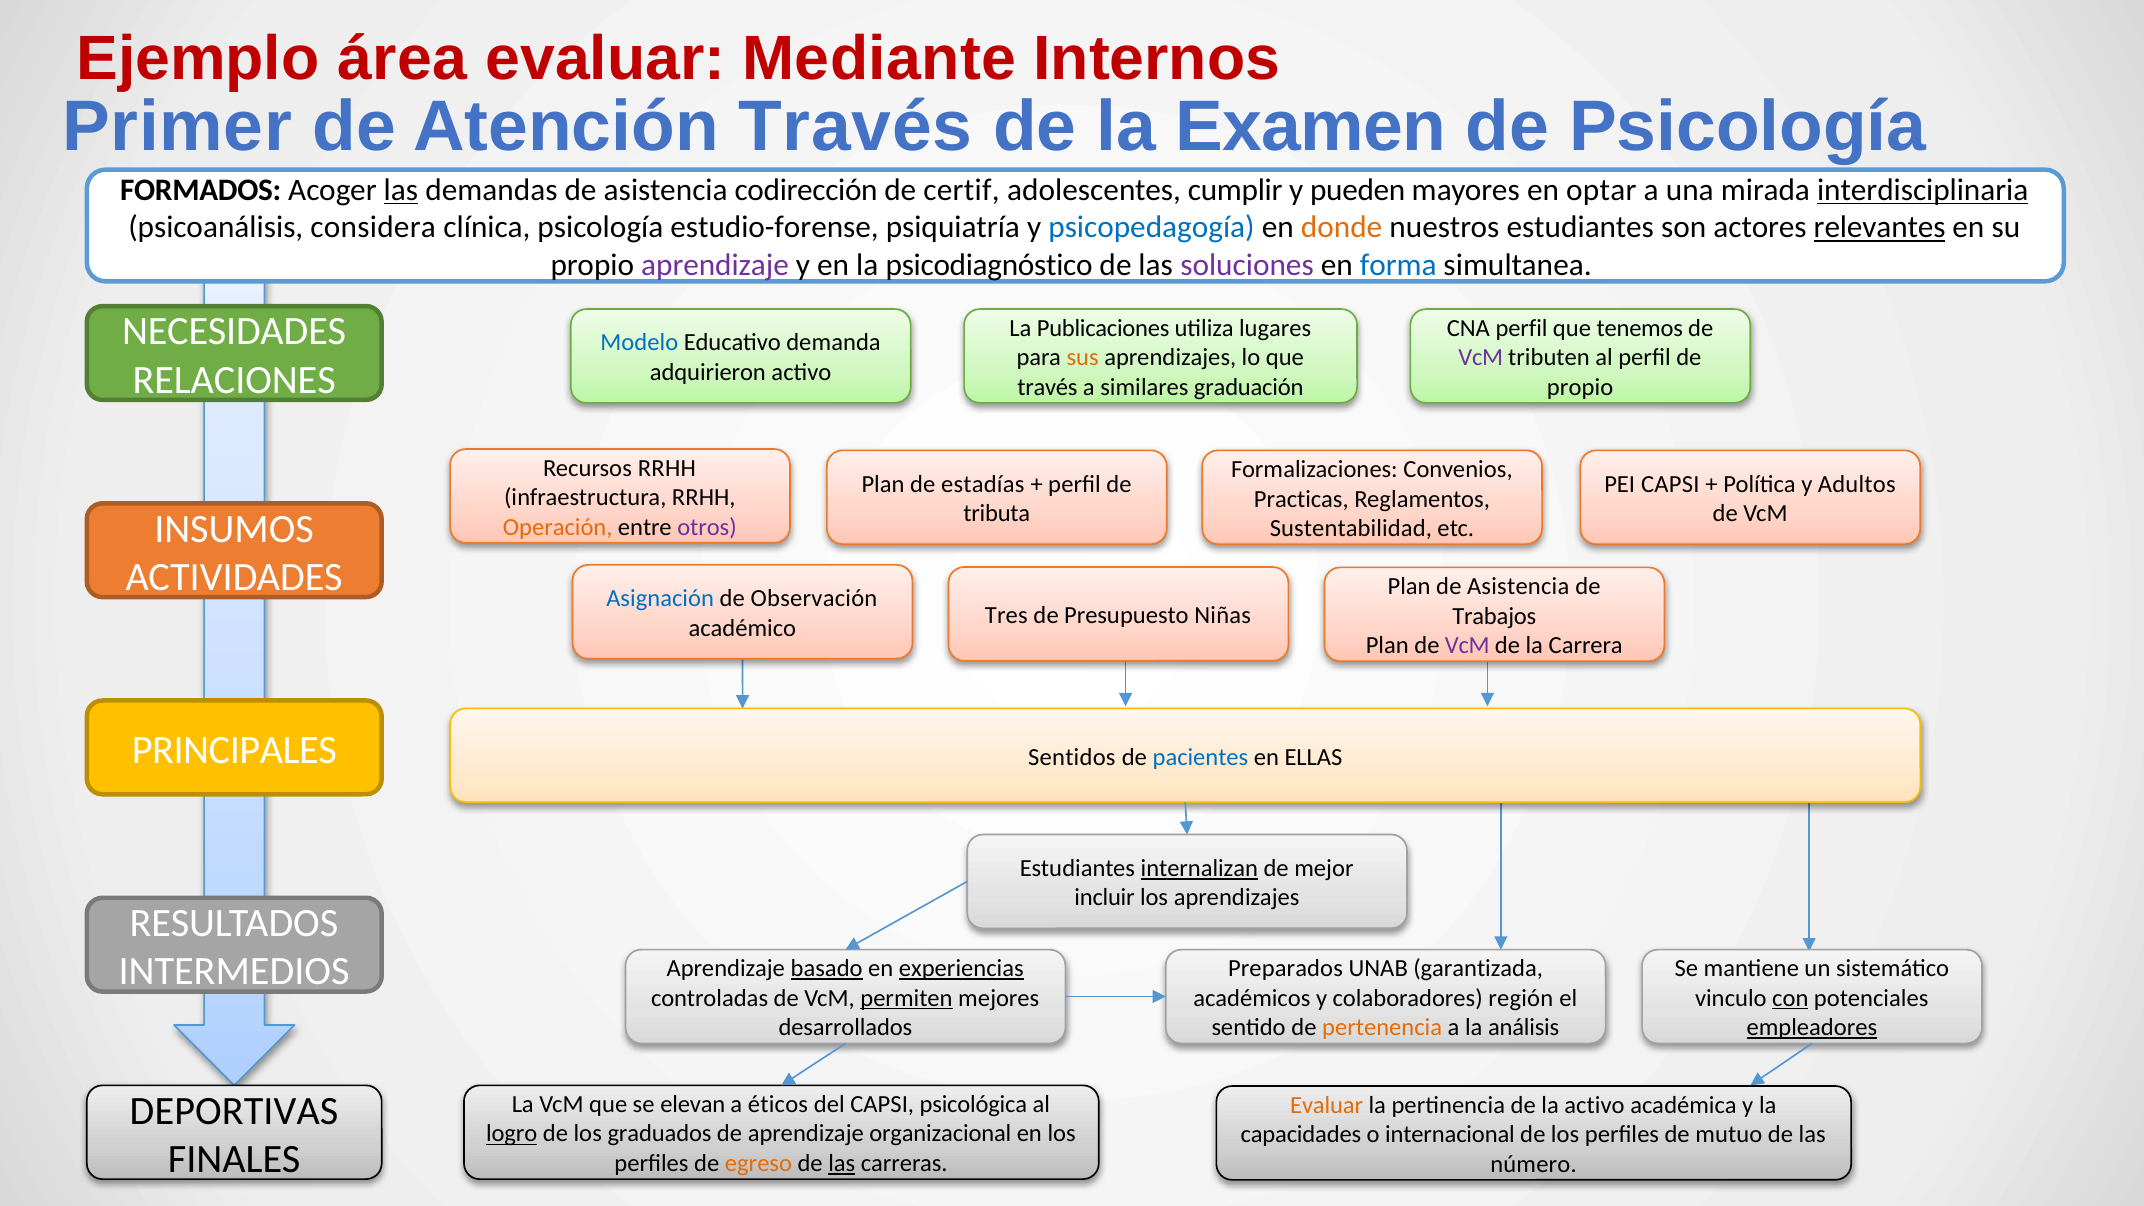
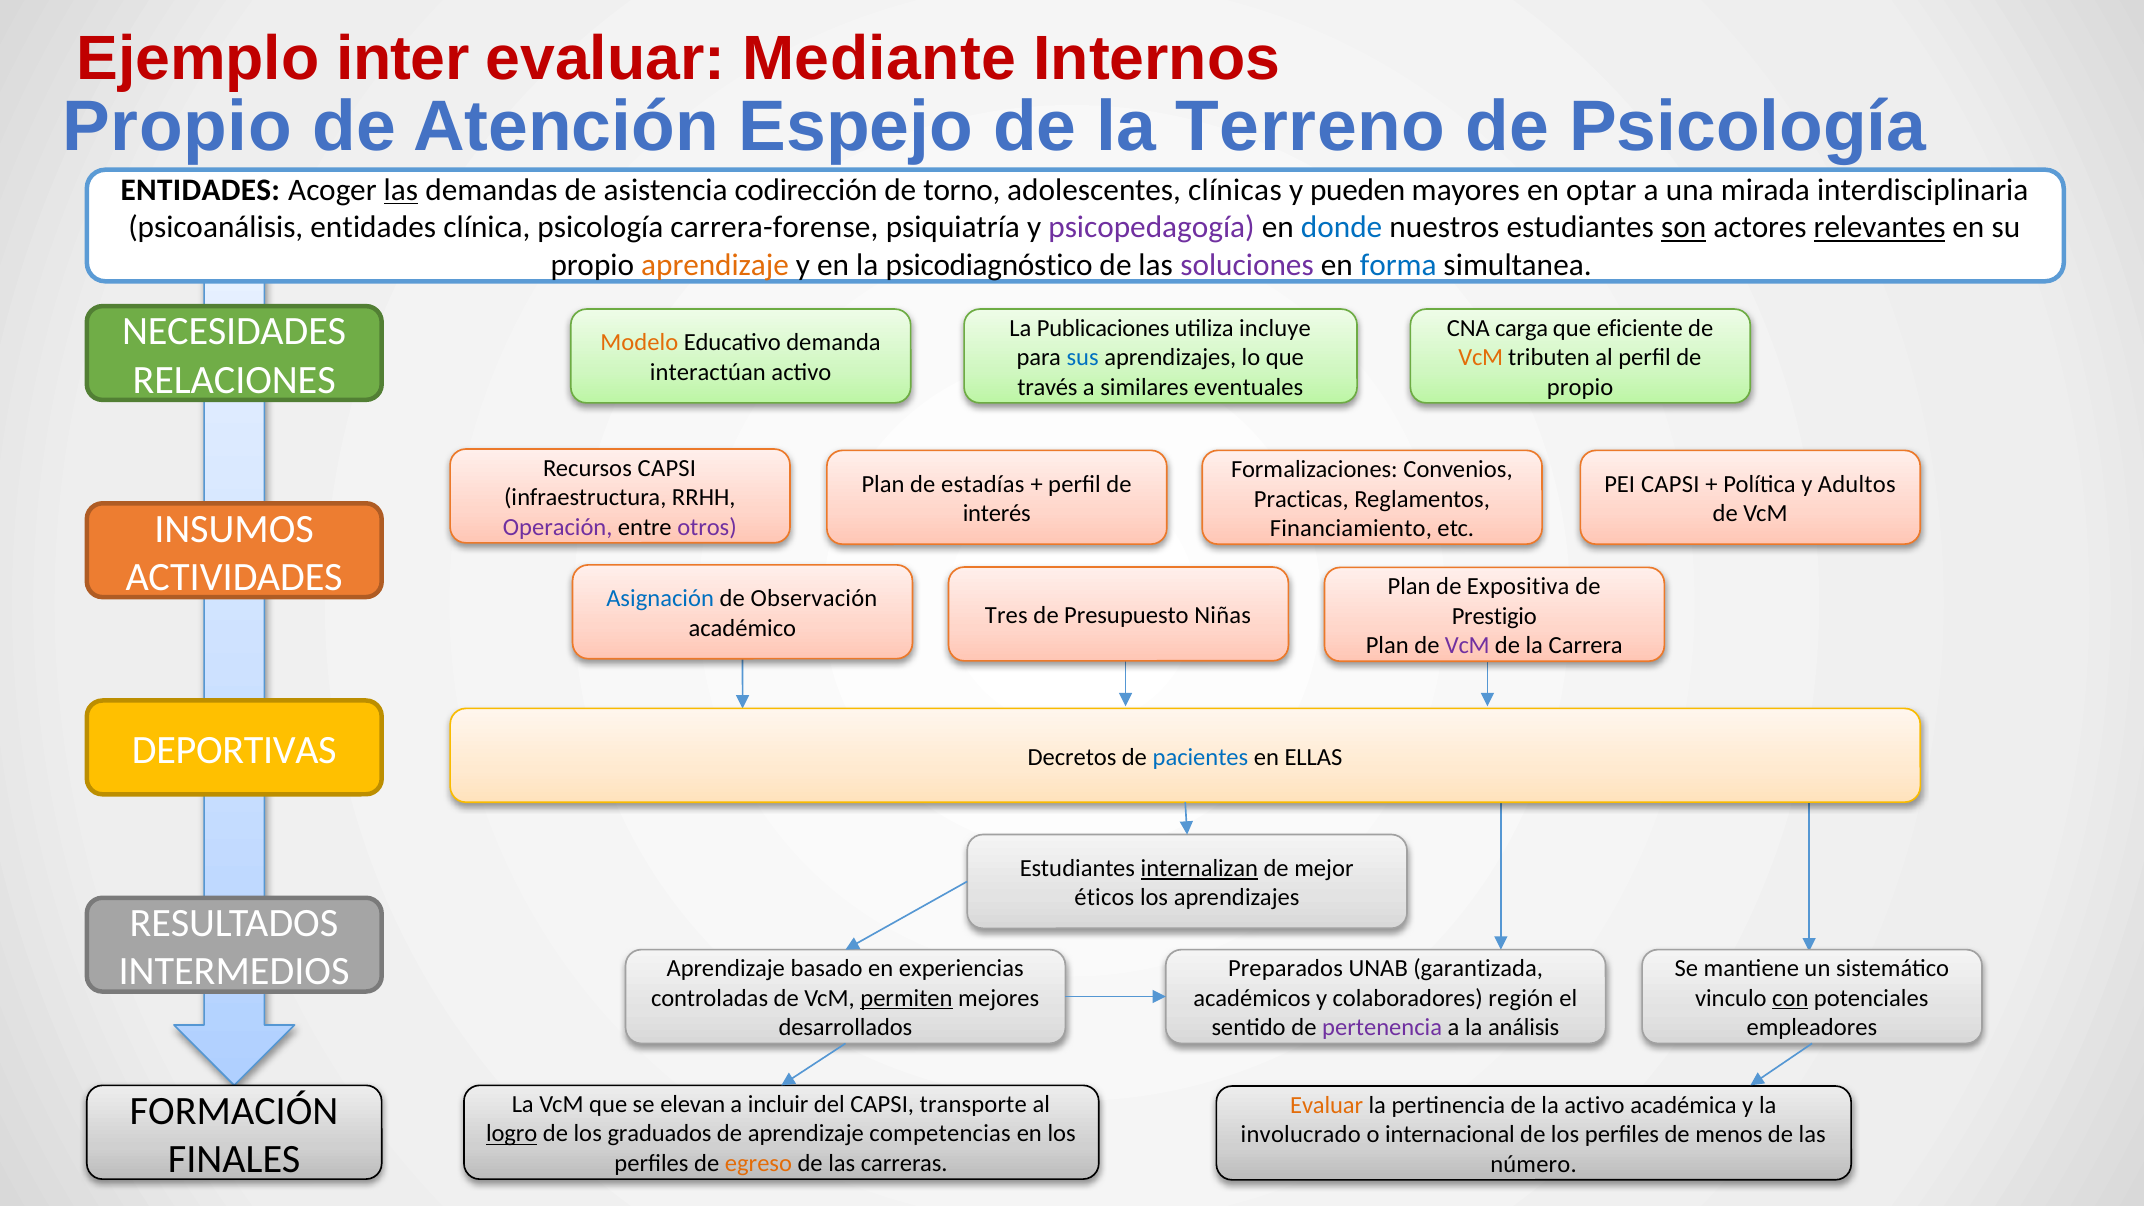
área: área -> inter
Primer at (177, 127): Primer -> Propio
Atención Través: Través -> Espejo
Examen: Examen -> Terreno
FORMADOS at (201, 190): FORMADOS -> ENTIDADES
certif: certif -> torno
cumplir: cumplir -> clínicas
interdisciplinaria underline: present -> none
psicoanálisis considera: considera -> entidades
estudio-forense: estudio-forense -> carrera-forense
psicopedagogía colour: blue -> purple
donde colour: orange -> blue
son underline: none -> present
aprendizaje at (715, 265) colour: purple -> orange
lugares: lugares -> incluye
CNA perfil: perfil -> carga
tenemos: tenemos -> eficiente
Modelo colour: blue -> orange
sus colour: orange -> blue
VcM at (1481, 358) colour: purple -> orange
adquirieron: adquirieron -> interactúan
graduación: graduación -> eventuales
Recursos RRHH: RRHH -> CAPSI
tributa: tributa -> interés
Operación colour: orange -> purple
Sustentabilidad: Sustentabilidad -> Financiamiento
Plan de Asistencia: Asistencia -> Expositiva
Trabajos: Trabajos -> Prestigio
PRINCIPALES: PRINCIPALES -> DEPORTIVAS
Sentidos: Sentidos -> Decretos
incluir: incluir -> éticos
basado underline: present -> none
experiencias underline: present -> none
pertenencia colour: orange -> purple
empleadores underline: present -> none
éticos: éticos -> incluir
psicológica: psicológica -> transporte
DEPORTIVAS: DEPORTIVAS -> FORMACIÓN
organizacional: organizacional -> competencias
capacidades: capacidades -> involucrado
mutuo: mutuo -> menos
las at (842, 1164) underline: present -> none
